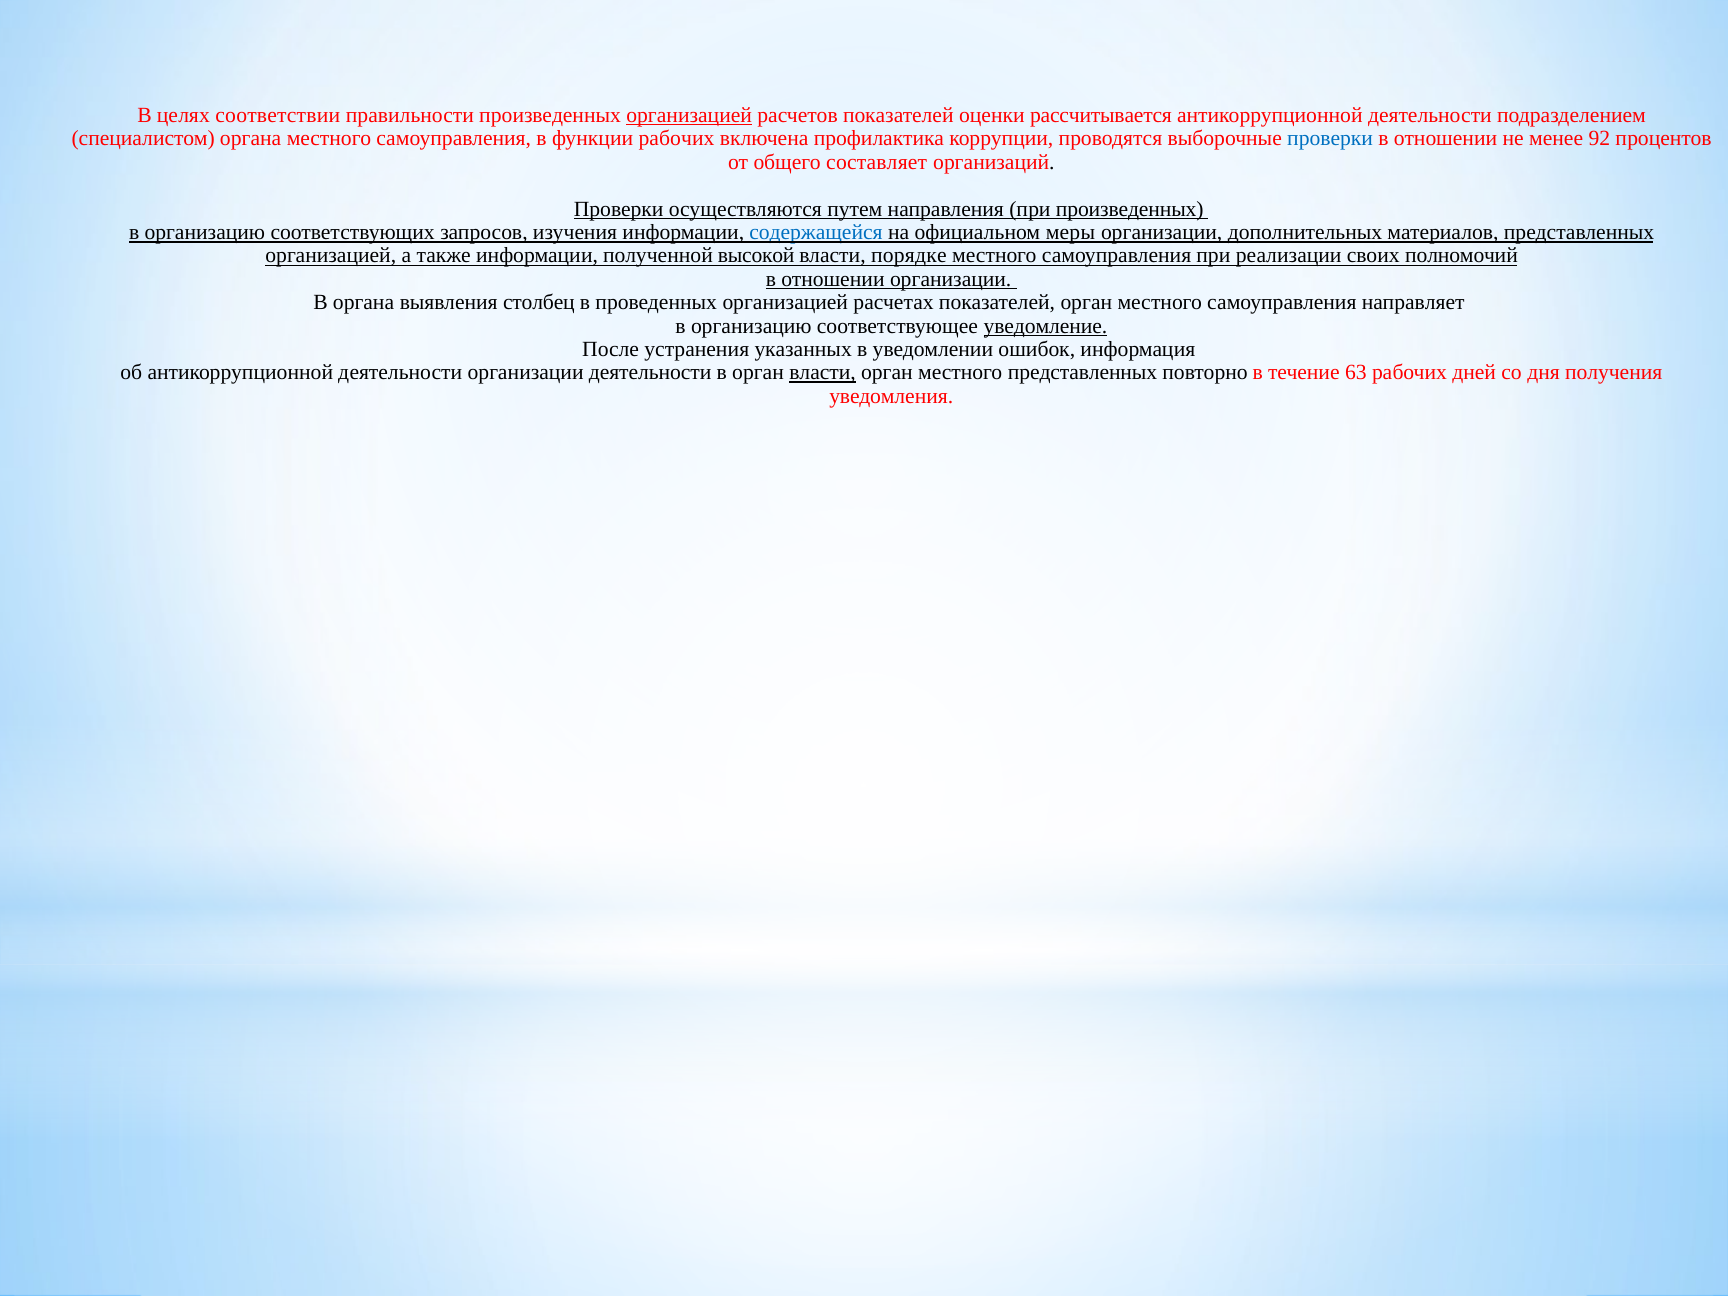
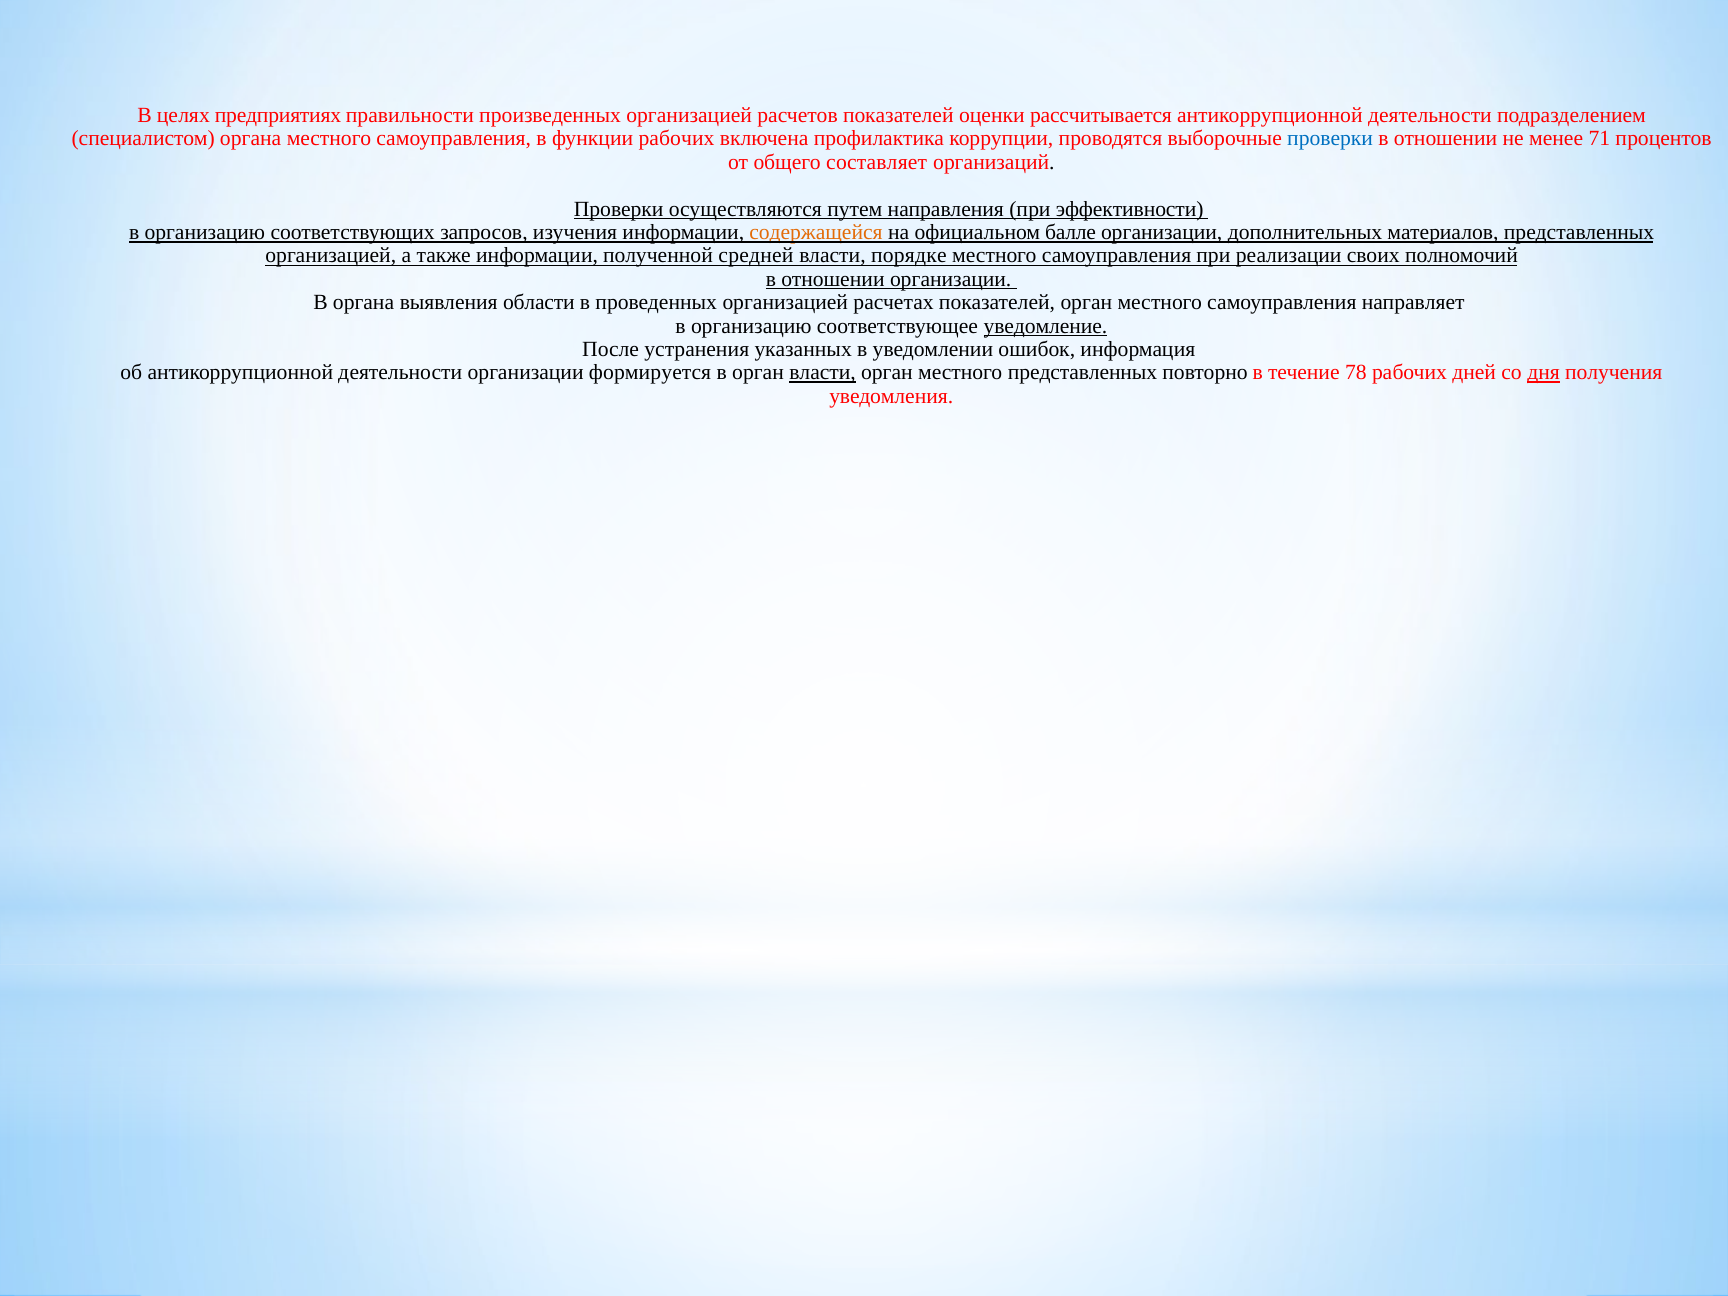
соответствии: соответствии -> предприятиях
организацией at (689, 115) underline: present -> none
92: 92 -> 71
при произведенных: произведенных -> эффективности
содержащейся colour: blue -> orange
меры: меры -> балле
высокой: высокой -> средней
столбец: столбец -> области
организации деятельности: деятельности -> формируется
63: 63 -> 78
дня underline: none -> present
